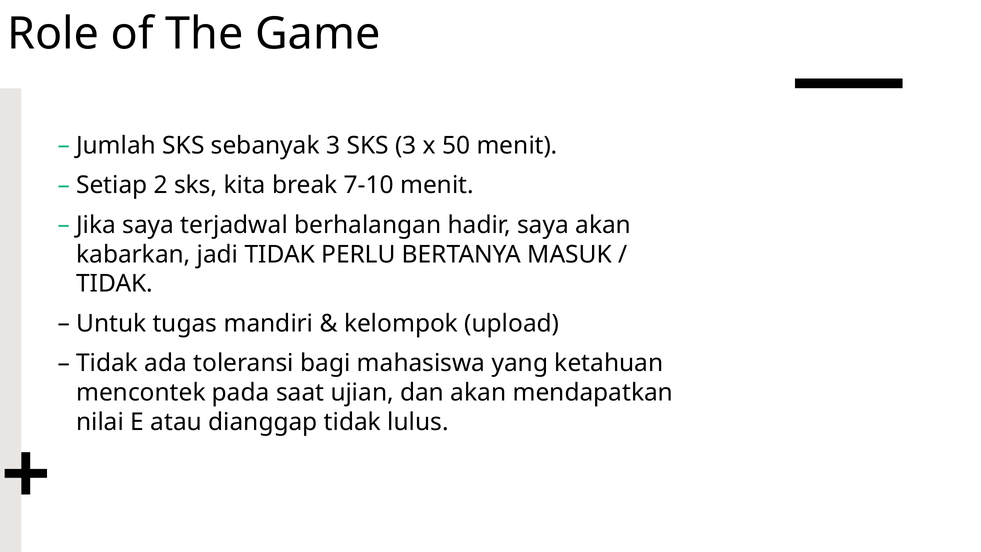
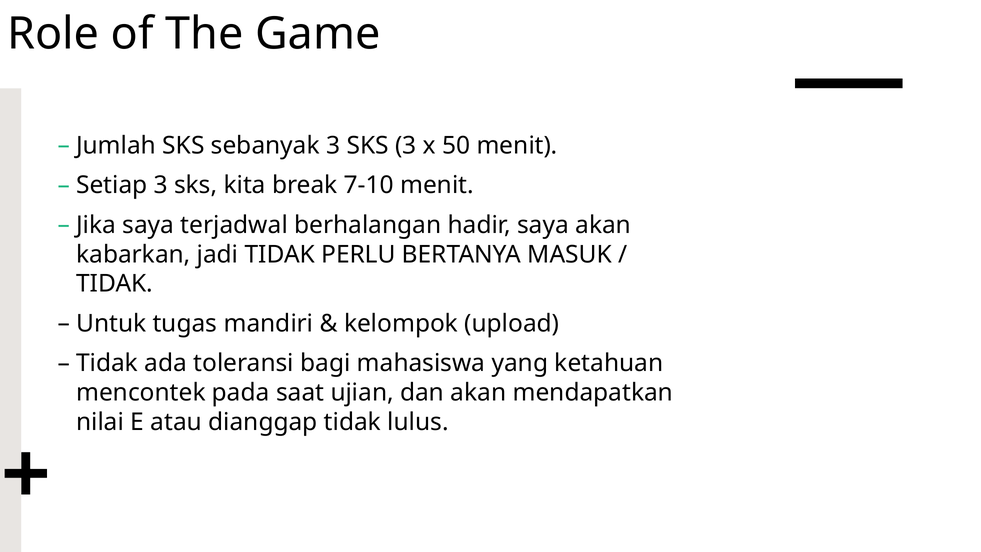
Setiap 2: 2 -> 3
